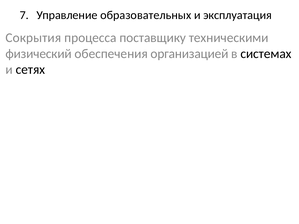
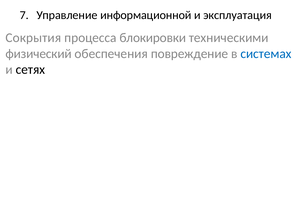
образовательных: образовательных -> информационной
поставщику: поставщику -> блокировки
организацией: организацией -> повреждение
системах colour: black -> blue
